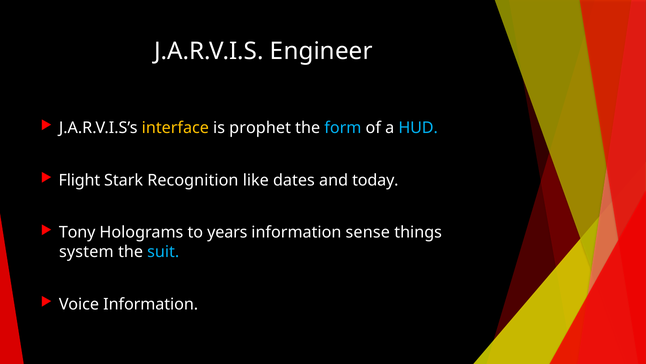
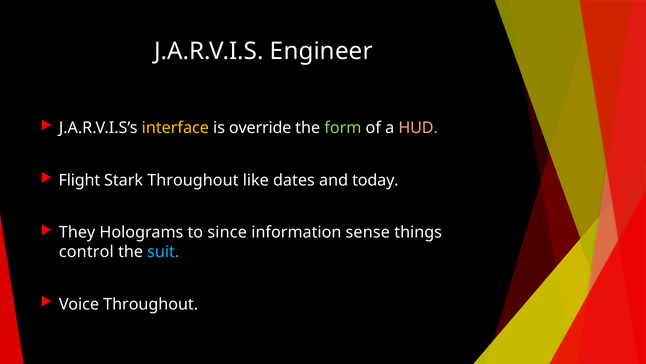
prophet: prophet -> override
form colour: light blue -> light green
HUD colour: light blue -> pink
Stark Recognition: Recognition -> Throughout
Tony: Tony -> They
years: years -> since
system: system -> control
Voice Information: Information -> Throughout
